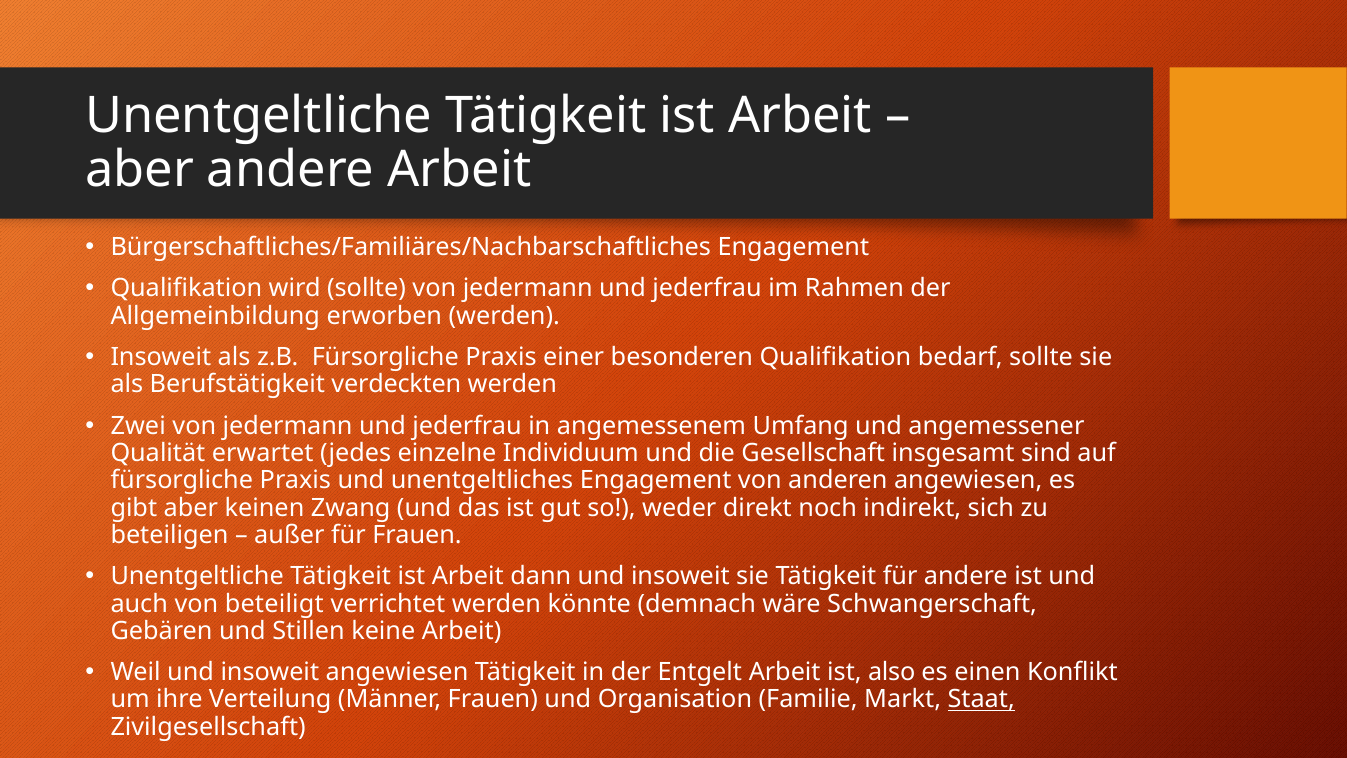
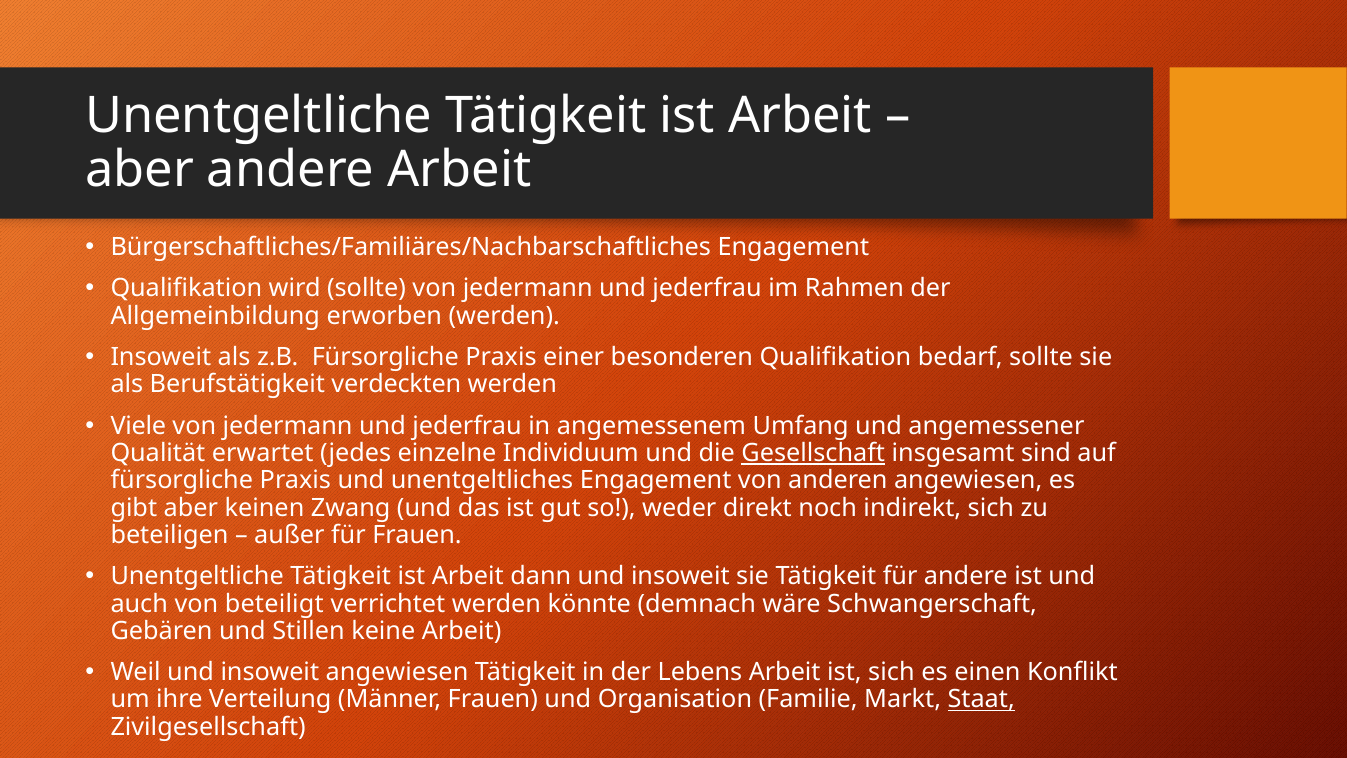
Zwei: Zwei -> Viele
Gesellschaft underline: none -> present
Entgelt: Entgelt -> Lebens
ist also: also -> sich
